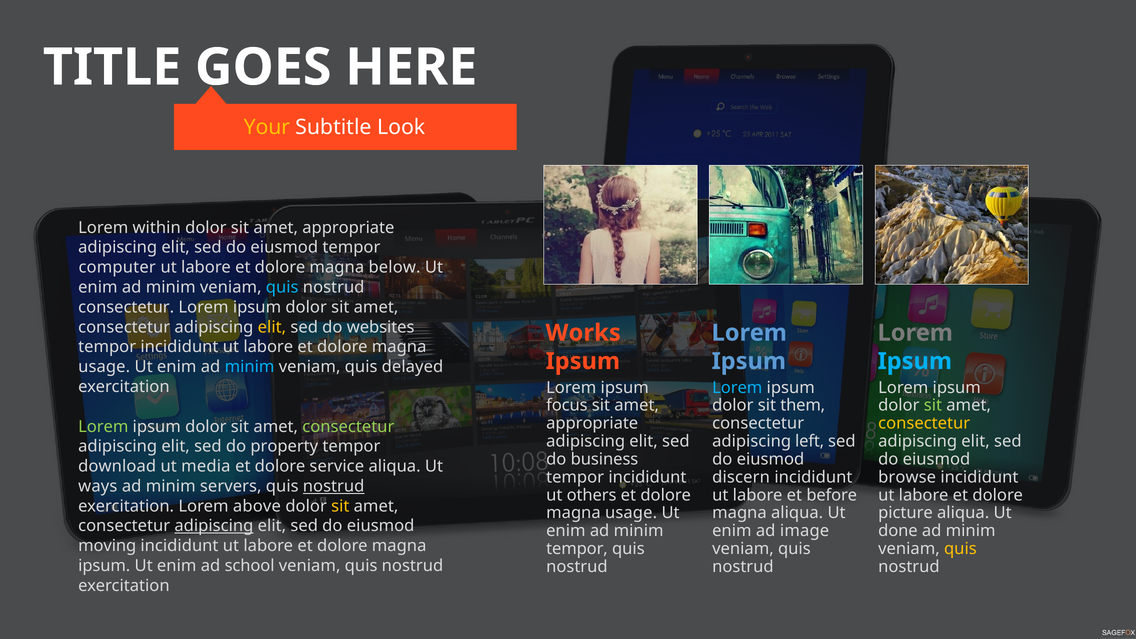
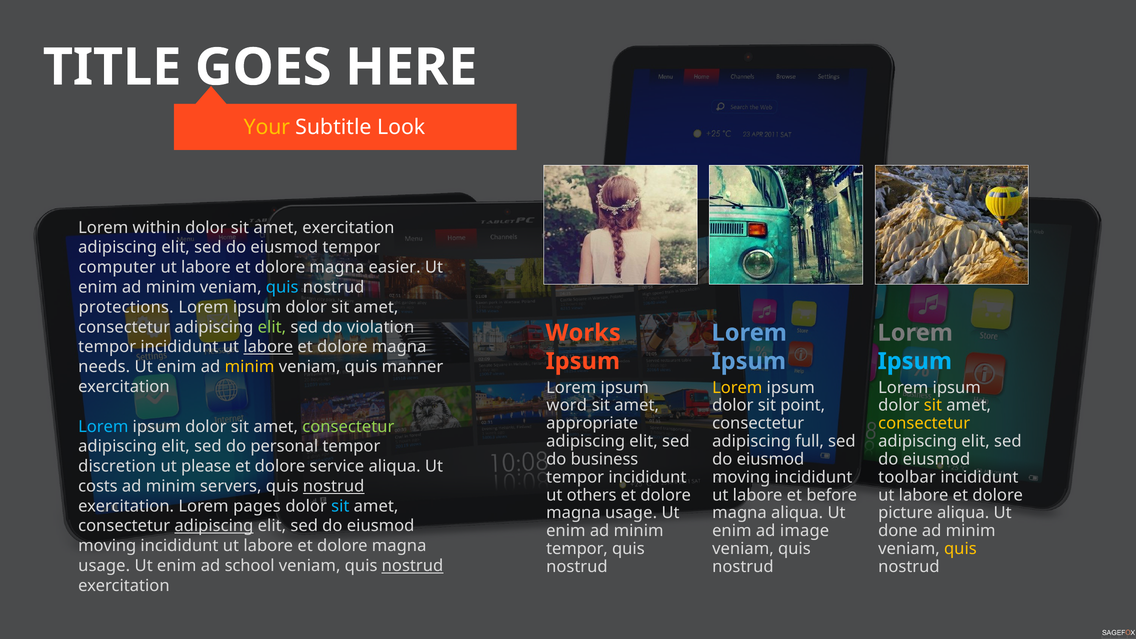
dolor sit amet appropriate: appropriate -> exercitation
below: below -> easier
consectetur at (126, 307): consectetur -> protections
elit at (272, 327) colour: yellow -> light green
websites: websites -> violation
labore at (268, 347) underline: none -> present
usage at (104, 367): usage -> needs
minim at (250, 367) colour: light blue -> yellow
delayed: delayed -> manner
Lorem at (737, 388) colour: light blue -> yellow
focus: focus -> word
them: them -> point
sit at (933, 406) colour: light green -> yellow
Lorem at (103, 427) colour: light green -> light blue
left: left -> full
property: property -> personal
download: download -> discretion
media: media -> please
discern at (741, 477): discern -> moving
browse: browse -> toolbar
ways: ways -> costs
above: above -> pages
sit at (340, 506) colour: yellow -> light blue
ipsum at (104, 566): ipsum -> usage
nostrud at (413, 566) underline: none -> present
